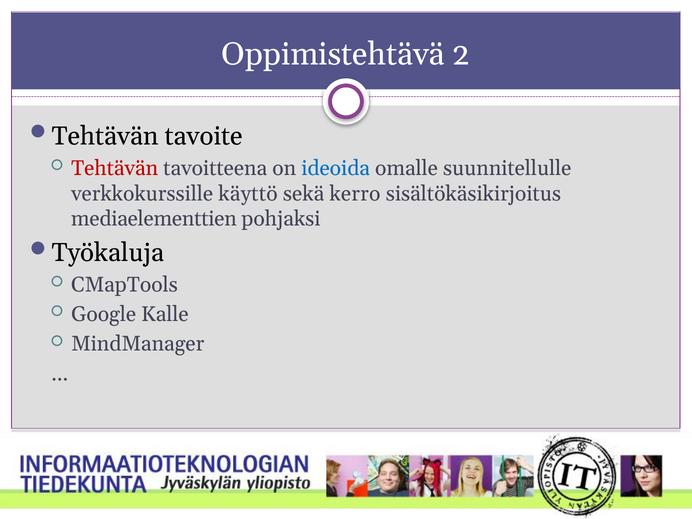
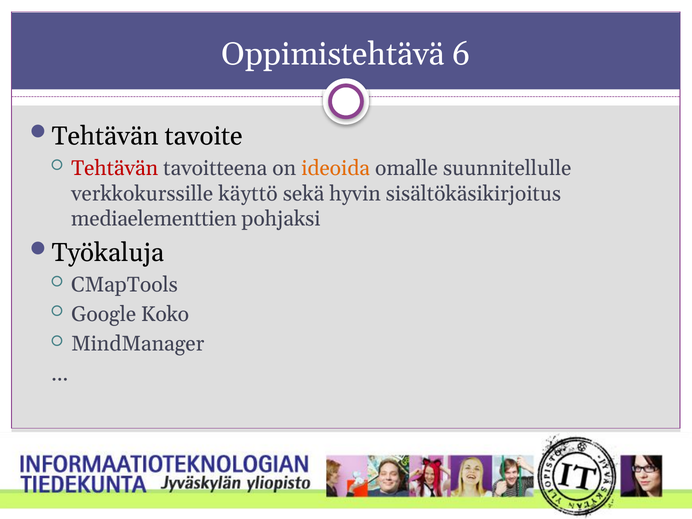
2: 2 -> 6
ideoida colour: blue -> orange
kerro: kerro -> hyvin
Kalle: Kalle -> Koko
